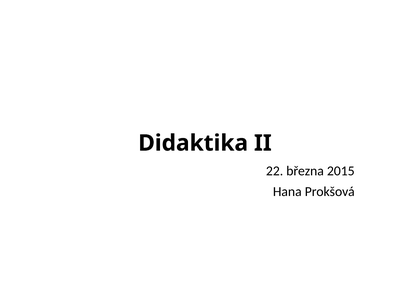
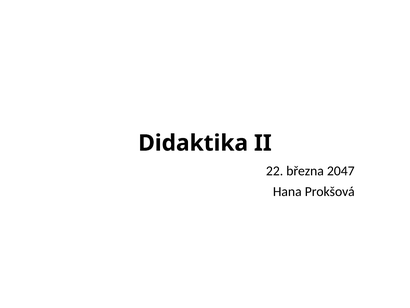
2015: 2015 -> 2047
